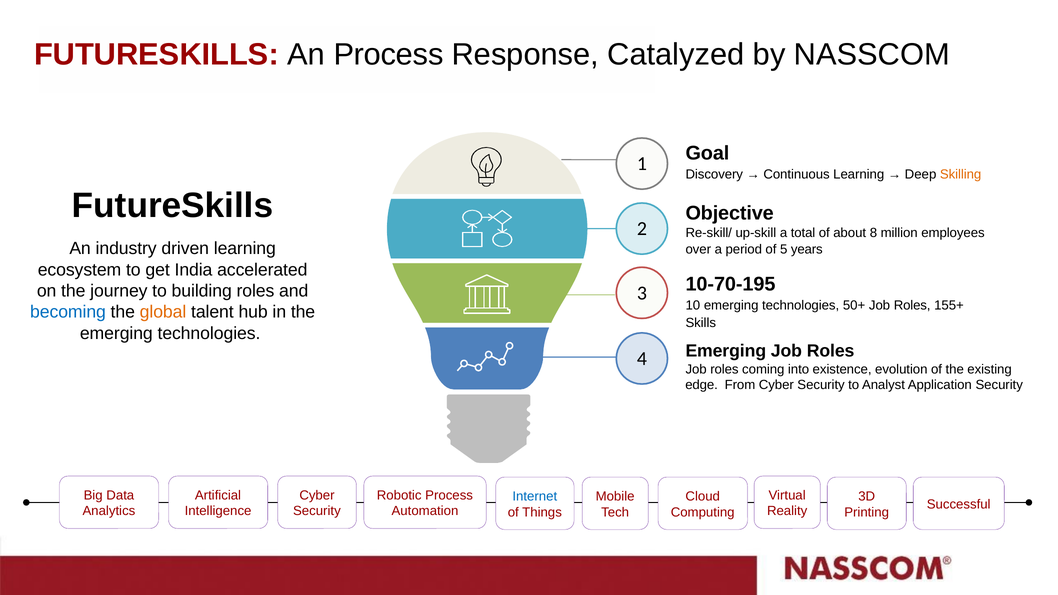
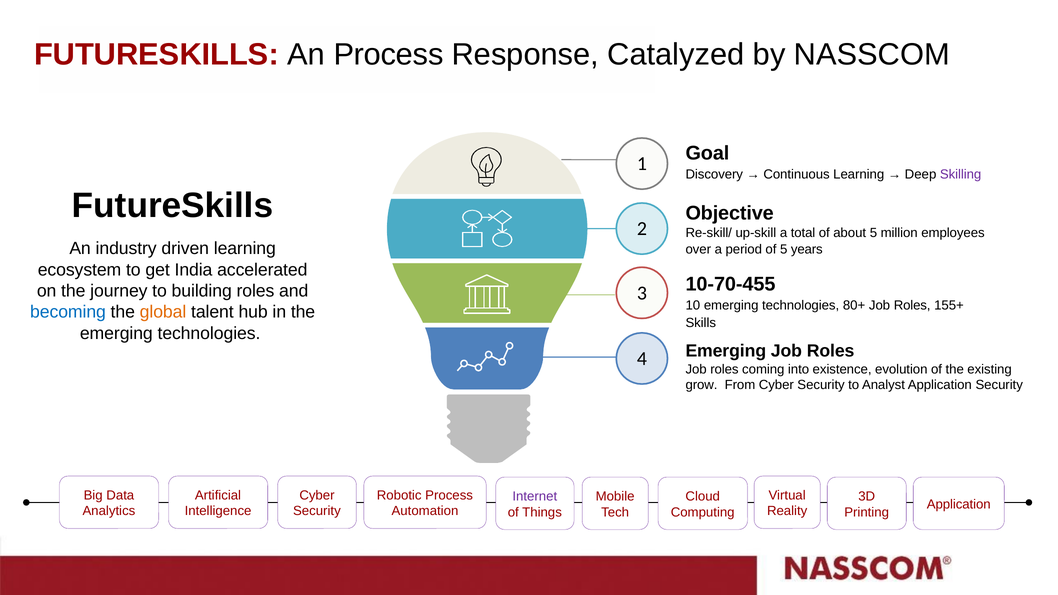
Skilling colour: orange -> purple
about 8: 8 -> 5
10-70-195: 10-70-195 -> 10-70-455
50+: 50+ -> 80+
edge: edge -> grow
Internet colour: blue -> purple
Successful at (959, 504): Successful -> Application
